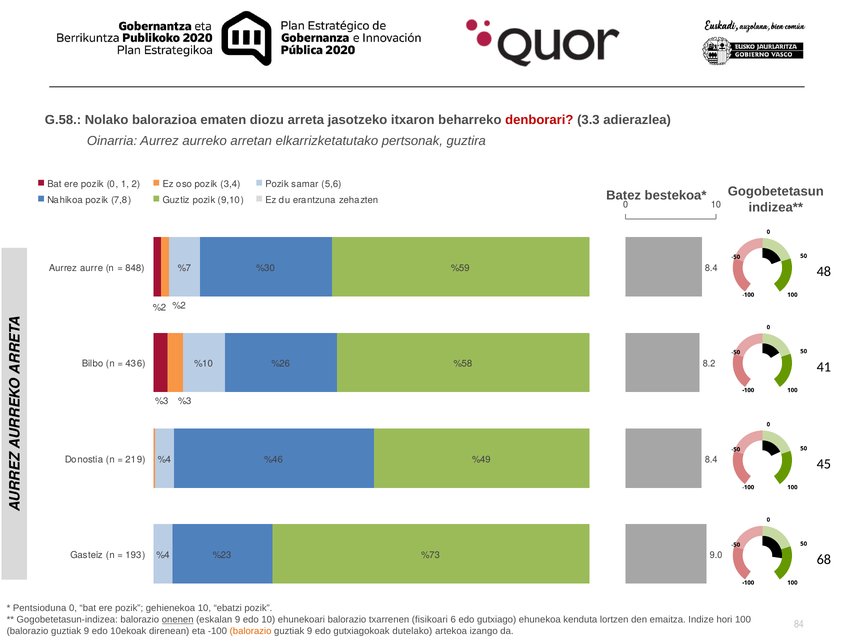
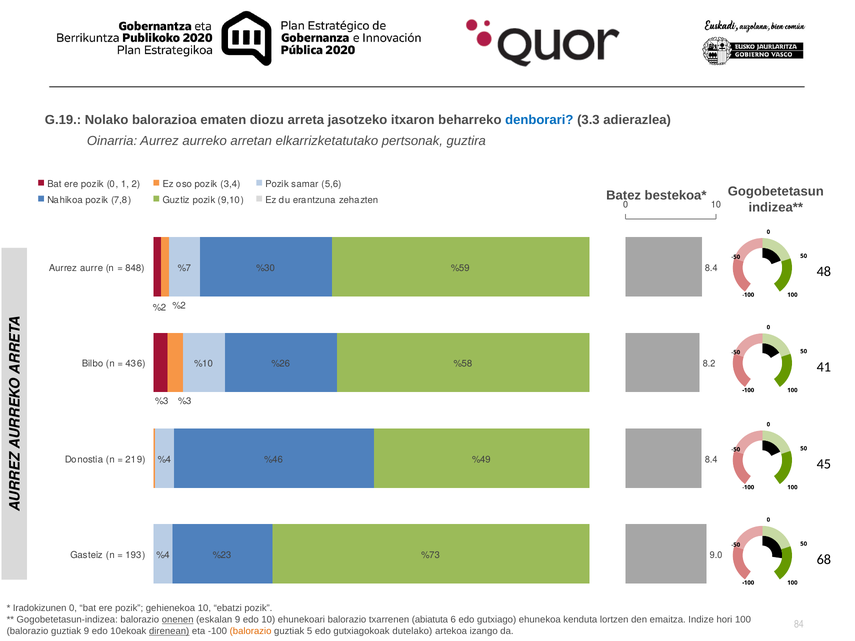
G.58: G.58 -> G.19
denborari colour: red -> blue
Pentsioduna: Pentsioduna -> Iradokizunen
fisikoari: fisikoari -> abiatuta
direnean underline: none -> present
9 at (310, 631): 9 -> 5
